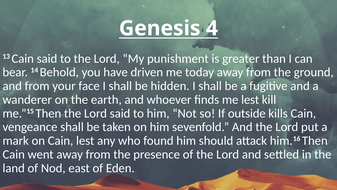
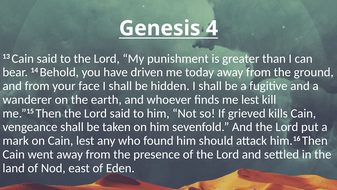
outside: outside -> grieved
